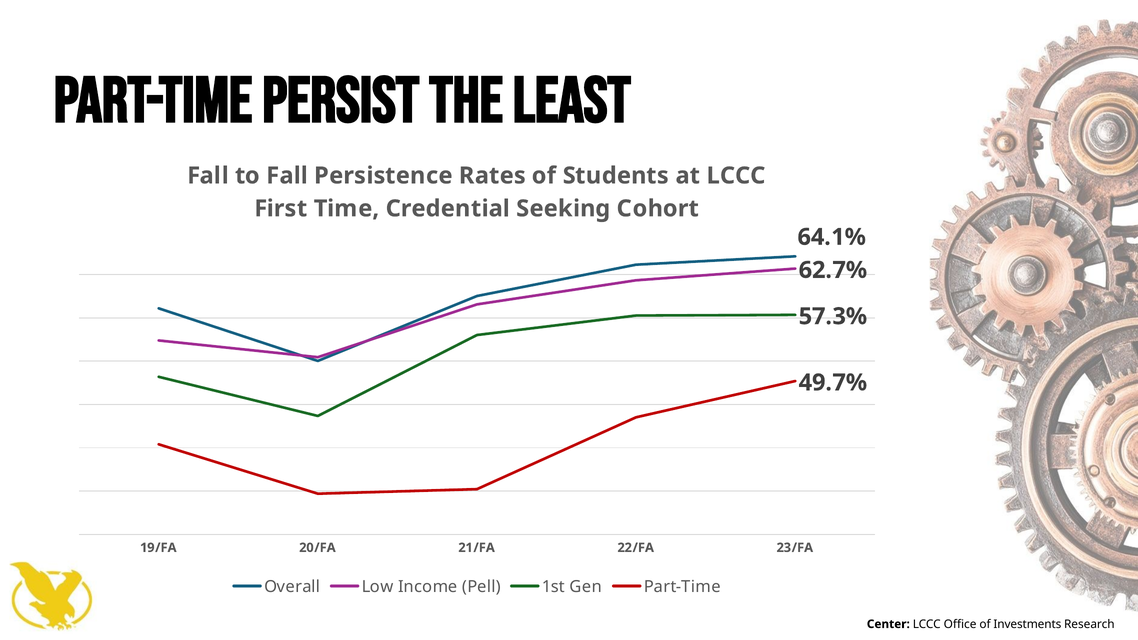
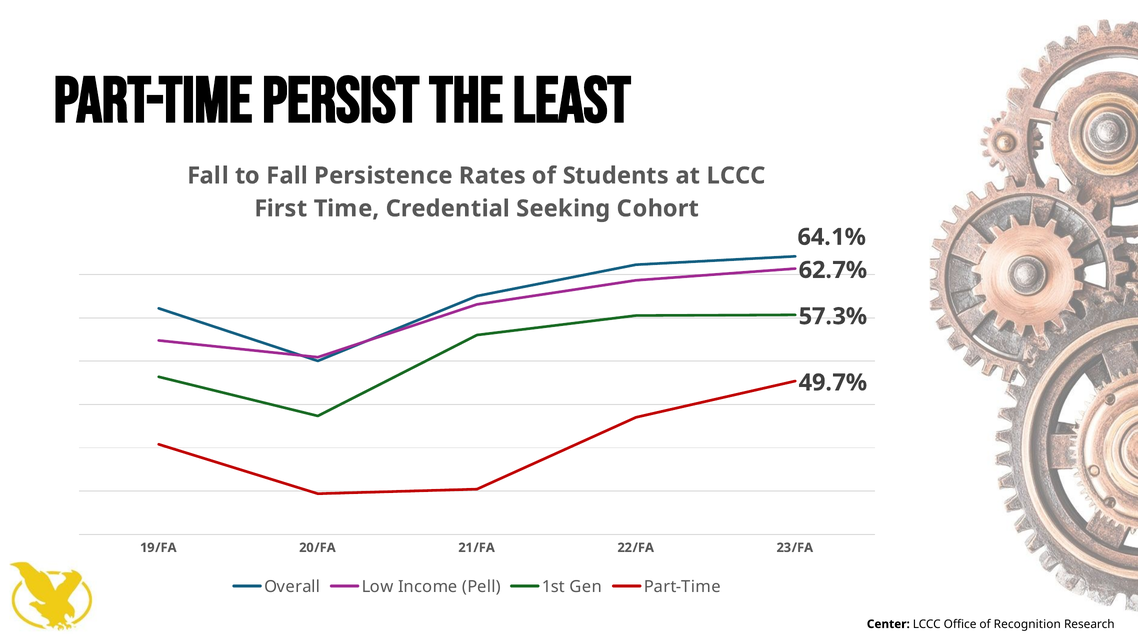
Investments: Investments -> Recognition
